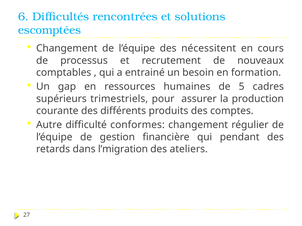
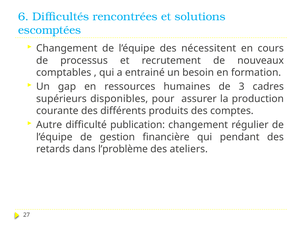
5: 5 -> 3
trimestriels: trimestriels -> disponibles
conformes: conformes -> publication
l’migration: l’migration -> l’problème
